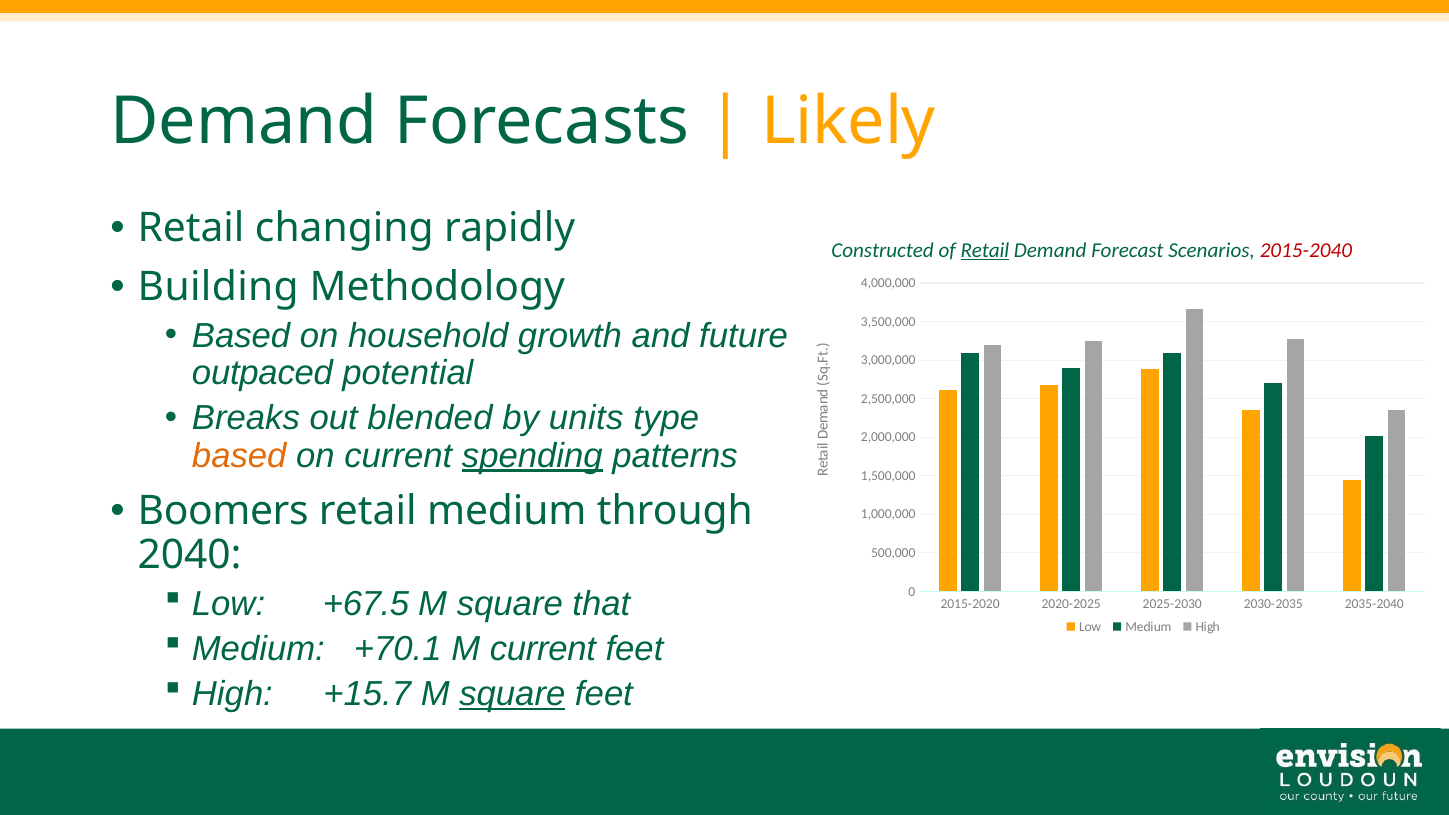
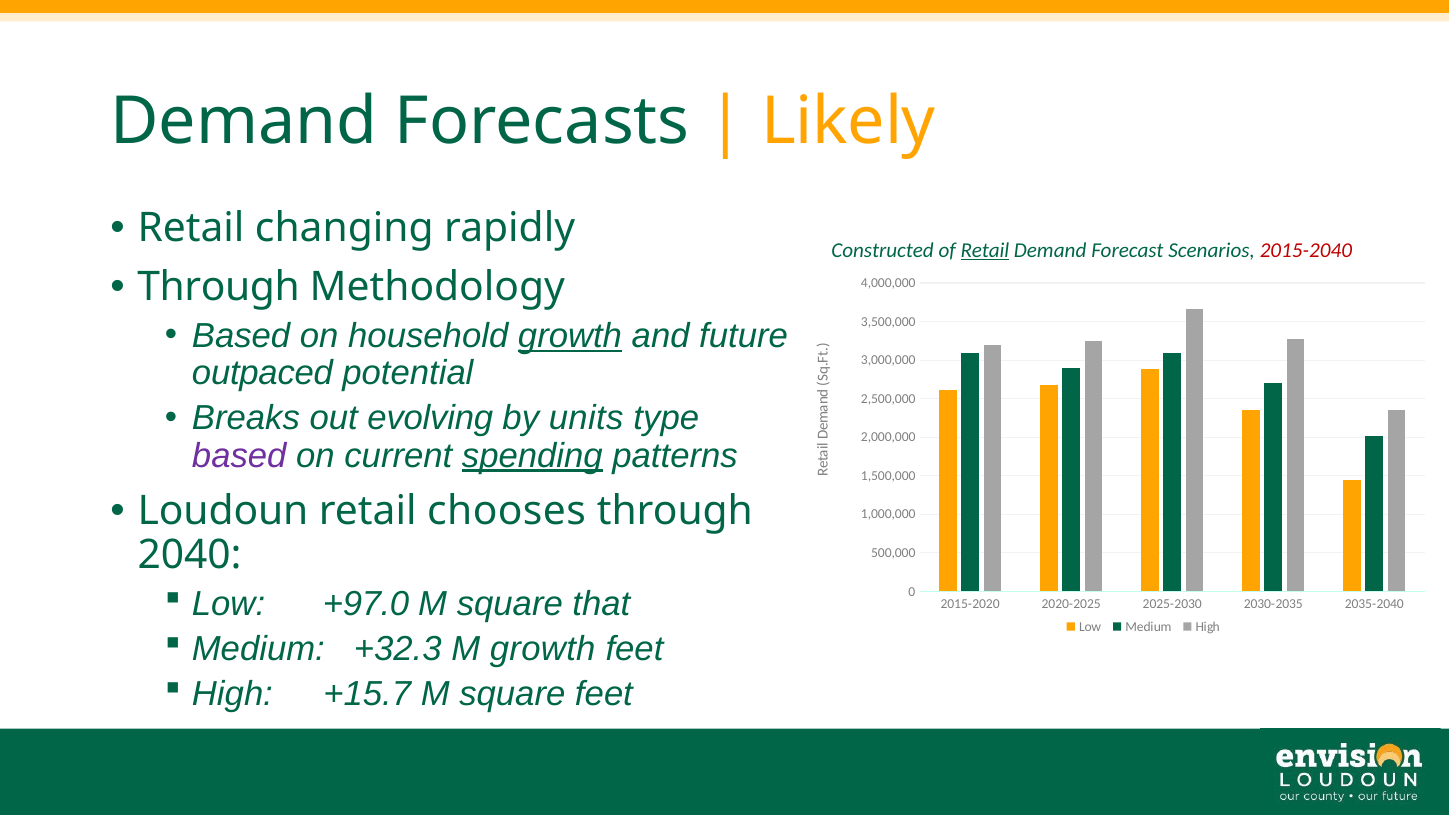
Building at (218, 287): Building -> Through
growth at (570, 336) underline: none -> present
blended: blended -> evolving
based at (239, 456) colour: orange -> purple
Boomers: Boomers -> Loudoun
retail medium: medium -> chooses
+67.5: +67.5 -> +97.0
+70.1: +70.1 -> +32.3
M current: current -> growth
square at (512, 694) underline: present -> none
